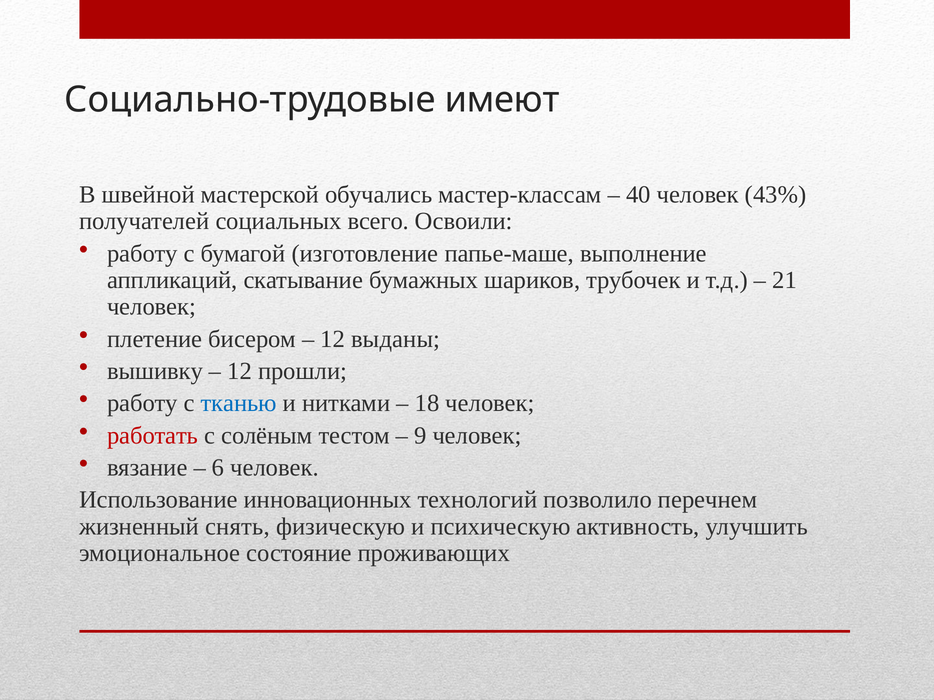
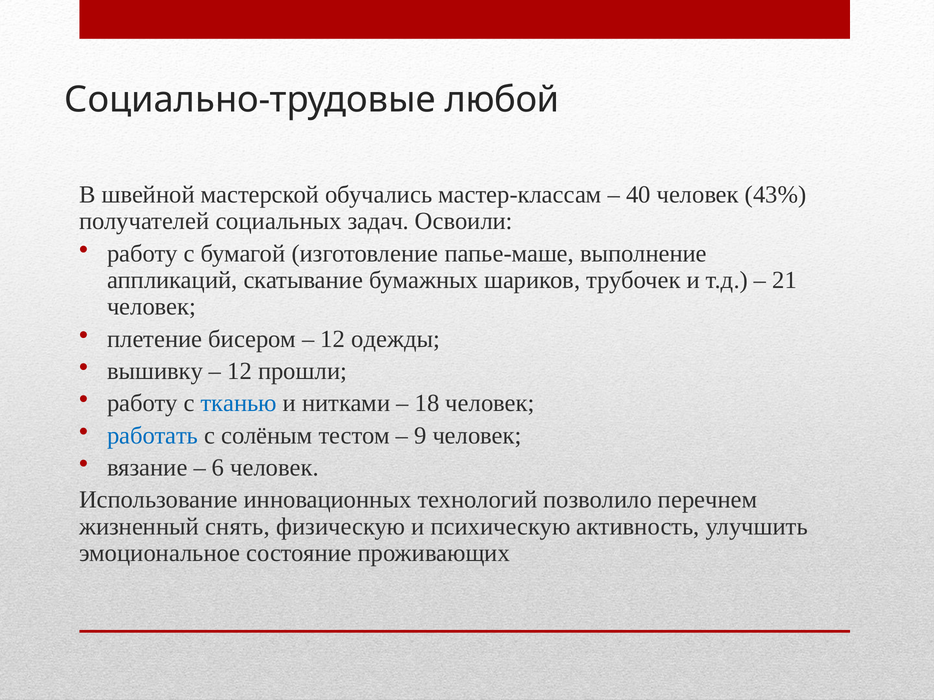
имеют: имеют -> любой
всего: всего -> задач
выданы: выданы -> одежды
работать colour: red -> blue
